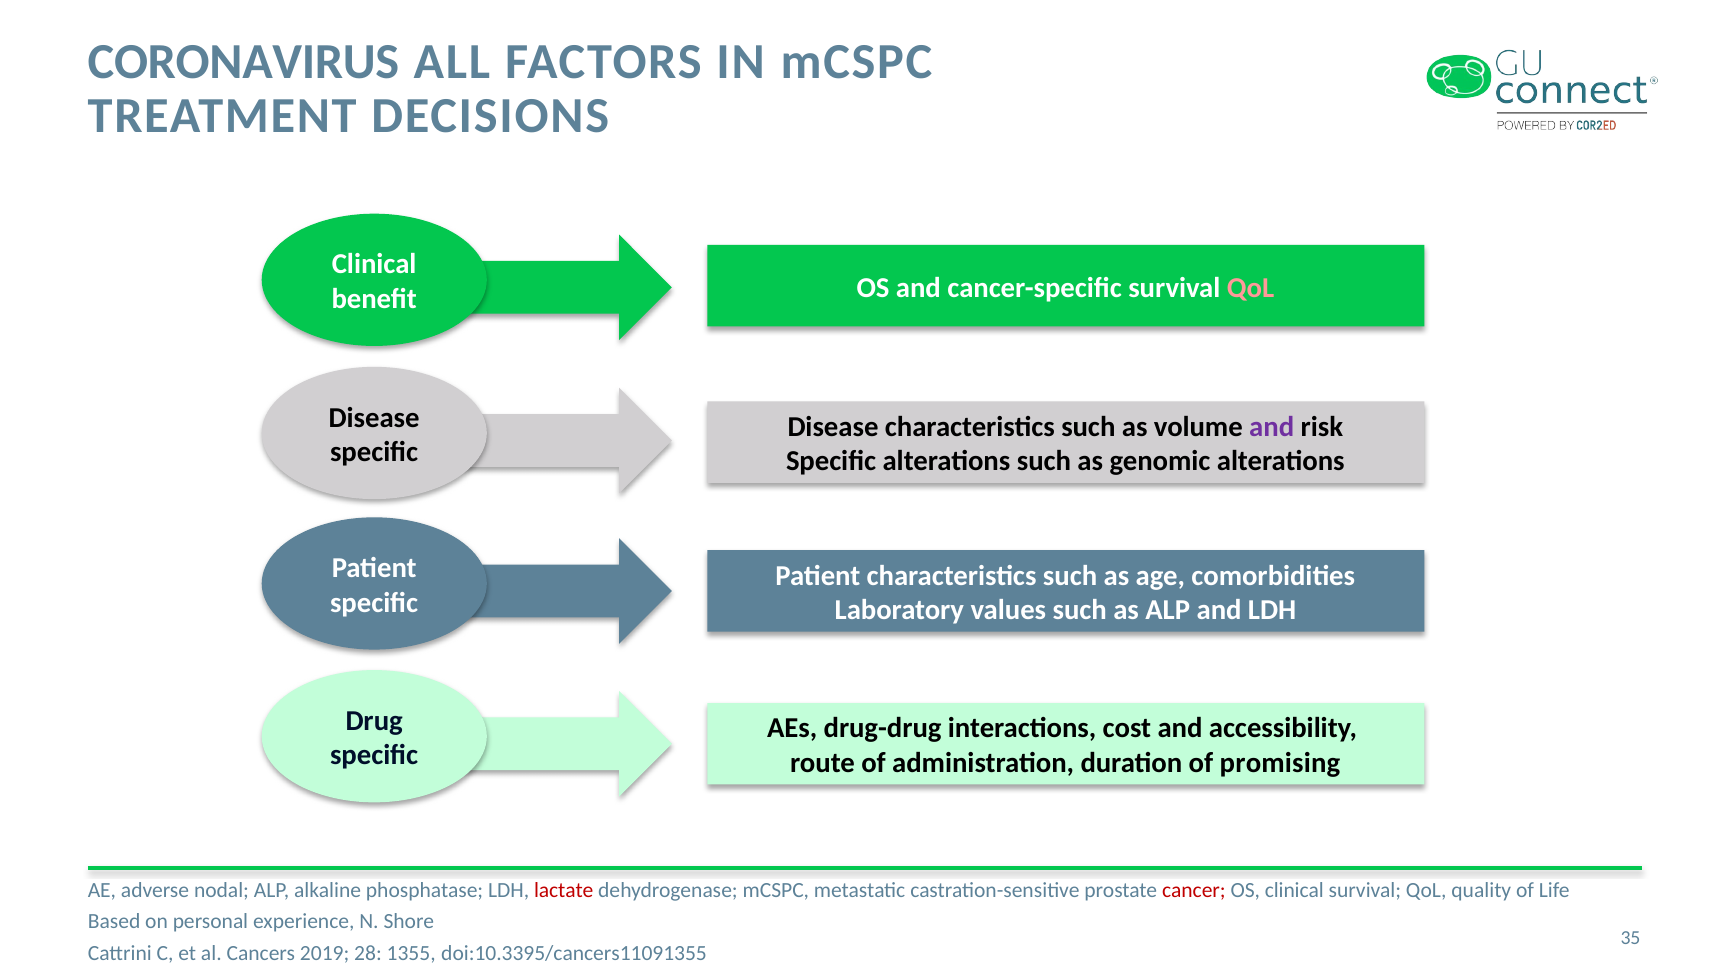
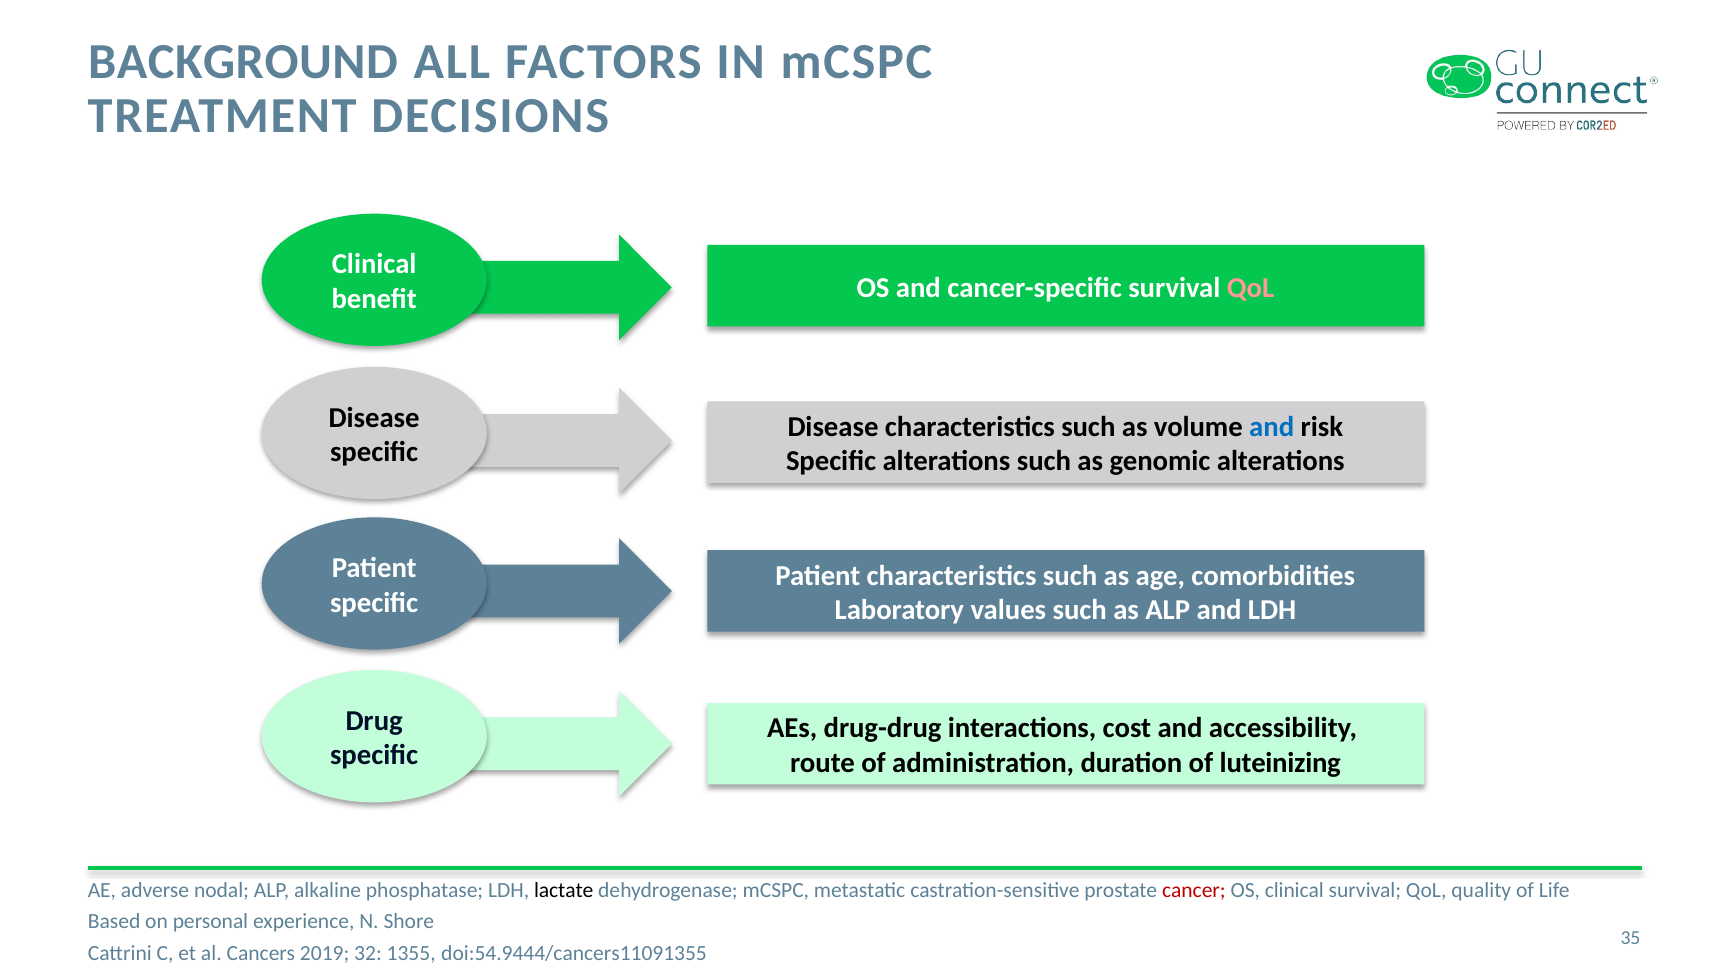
CORONAVIRUS: CORONAVIRUS -> BACKGROUND
and at (1272, 427) colour: purple -> blue
promising: promising -> luteinizing
lactate colour: red -> black
28: 28 -> 32
doi:10.3395/cancers11091355: doi:10.3395/cancers11091355 -> doi:54.9444/cancers11091355
